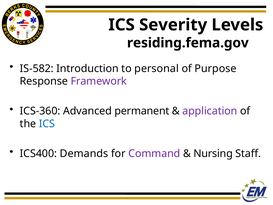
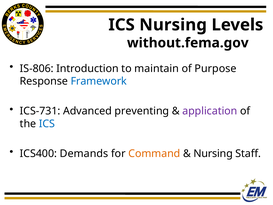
ICS Severity: Severity -> Nursing
residing.fema.gov: residing.fema.gov -> without.fema.gov
IS-582: IS-582 -> IS-806
personal: personal -> maintain
Framework colour: purple -> blue
ICS-360: ICS-360 -> ICS-731
permanent: permanent -> preventing
Command colour: purple -> orange
